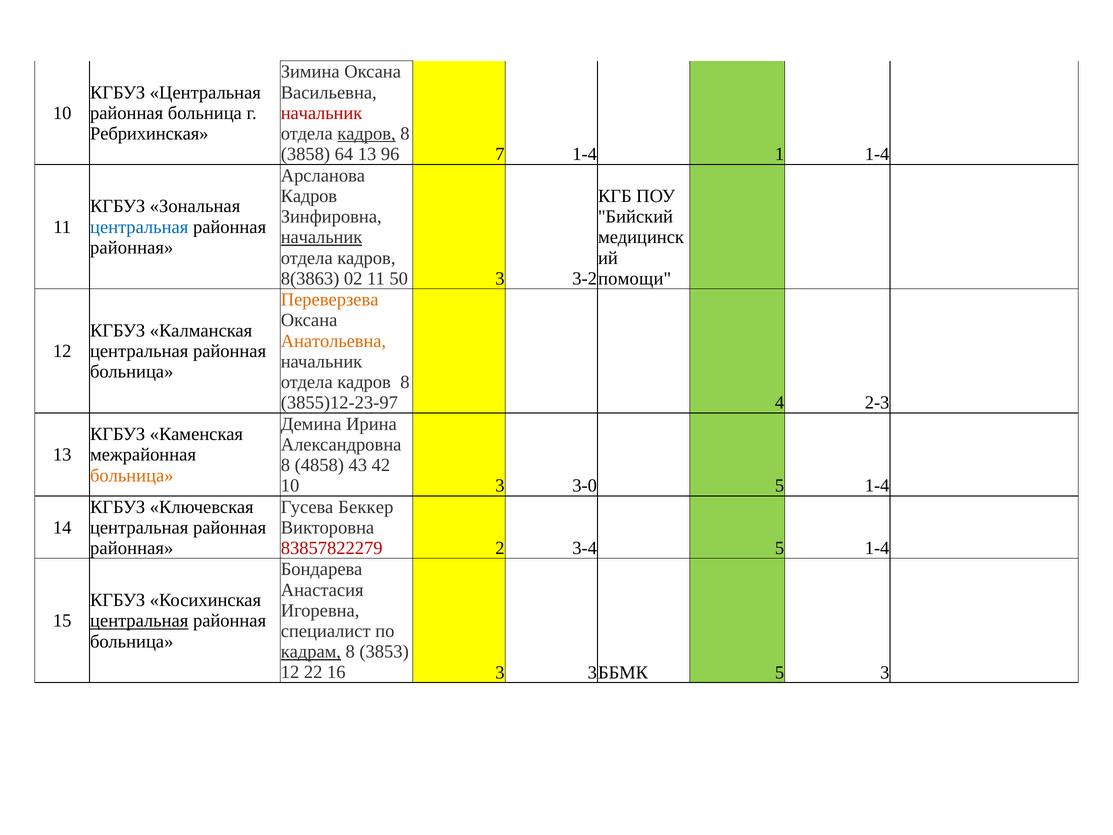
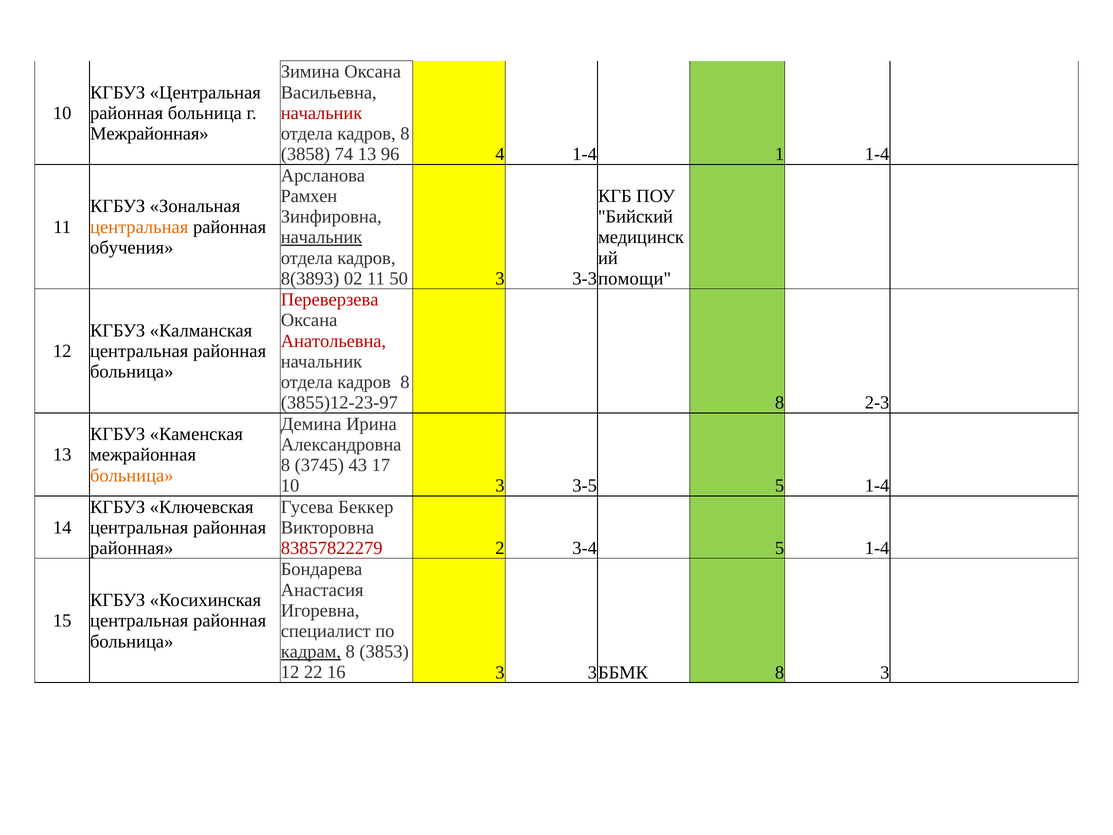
Ребрихинская at (149, 134): Ребрихинская -> Межрайонная
кадров at (366, 134) underline: present -> none
64: 64 -> 74
7: 7 -> 4
Кадров at (309, 196): Кадров -> Рамхен
центральная at (139, 227) colour: blue -> orange
районная at (132, 248): районная -> обучения
8(3863: 8(3863 -> 8(3893
3-2: 3-2 -> 3-3
Переверзева colour: orange -> red
Анатольевна colour: orange -> red
3855)12-23-97 4: 4 -> 8
4858: 4858 -> 3745
42: 42 -> 17
3-0: 3-0 -> 3-5
центральная at (139, 621) underline: present -> none
5 at (780, 672): 5 -> 8
